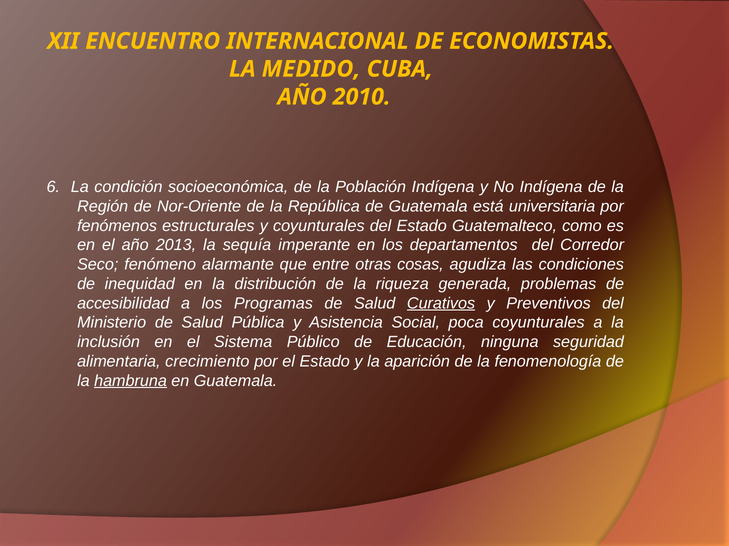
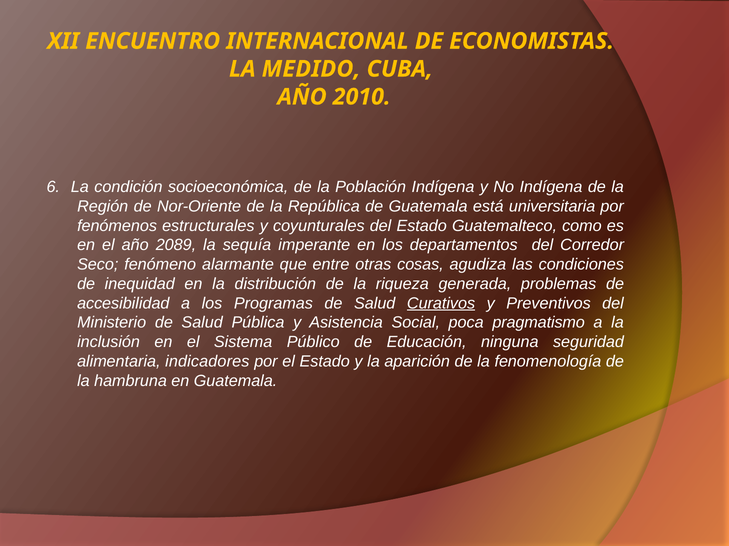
2013: 2013 -> 2089
poca coyunturales: coyunturales -> pragmatismo
crecimiento: crecimiento -> indicadores
hambruna underline: present -> none
